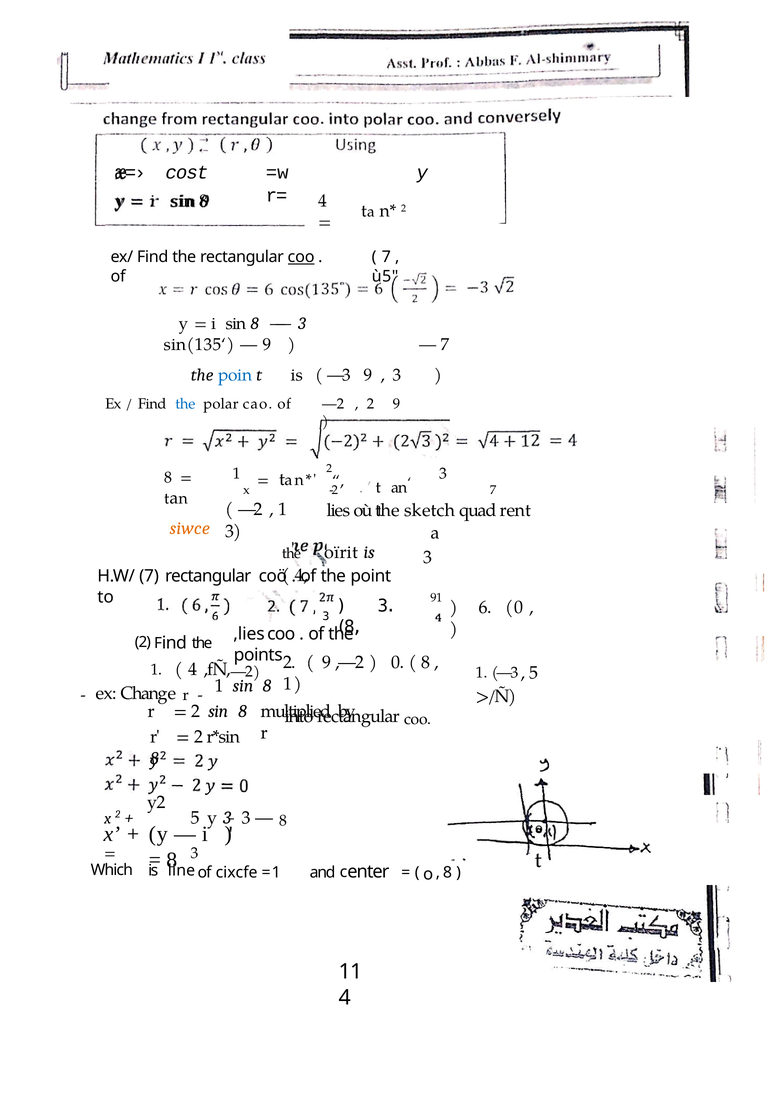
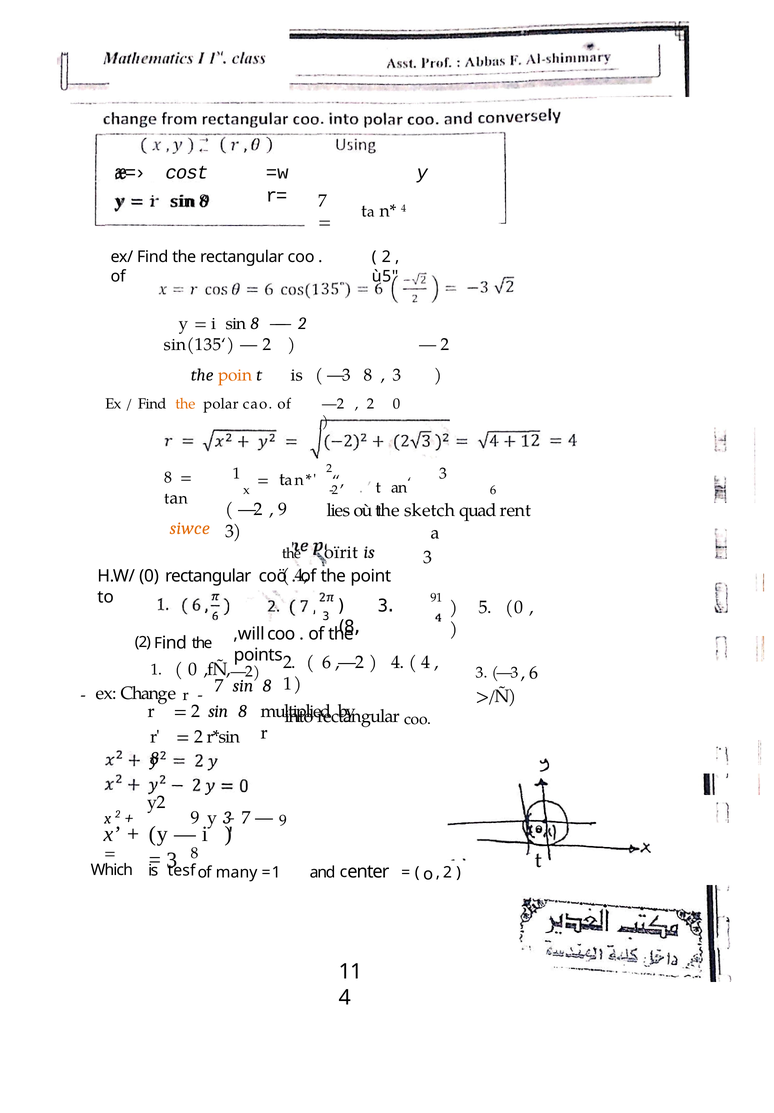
8 4: 4 -> 7
2 at (404, 208): 2 -> 4
coo at (301, 257) underline: present -> none
7 at (386, 257): 7 -> 2
3 at (302, 324): 3 -> 2
9 at (267, 344): 9 -> 2
7 at (445, 344): 7 -> 2
poin colour: blue -> orange
—3 9: 9 -> 8
the at (185, 404) colour: blue -> orange
2 9: 9 -> 0
-2 7: 7 -> 6
1 at (283, 510): 1 -> 9
H.W/ 7: 7 -> 0
6: 6 -> 5
,lies: ,lies -> ,will
9 at (326, 662): 9 -> 6
0 at (398, 662): 0 -> 4
8 at (426, 662): 8 -> 4
4 at (193, 669): 4 -> 0
—2 1: 1 -> 3
5 at (534, 673): 5 -> 6
1 at (219, 686): 1 -> 7
5 at (195, 818): 5 -> 9
3- 3: 3 -> 7
8 at (283, 821): 8 -> 9
3 at (195, 853): 3 -> 8
8 at (172, 860): 8 -> 3
line: line -> tesf
cixcfe: cixcfe -> many
8 at (448, 872): 8 -> 2
